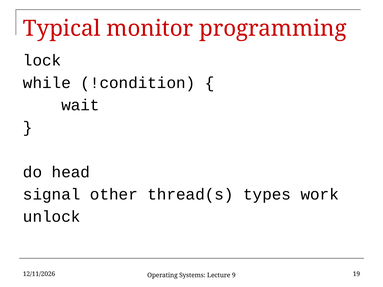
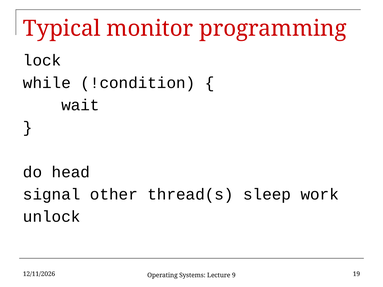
types: types -> sleep
